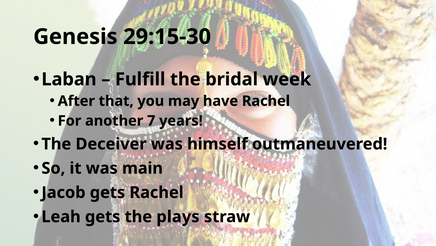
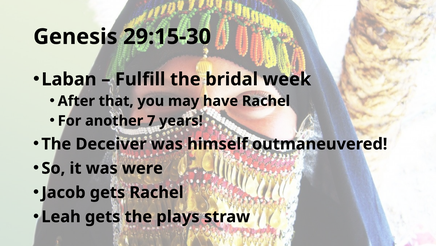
main: main -> were
